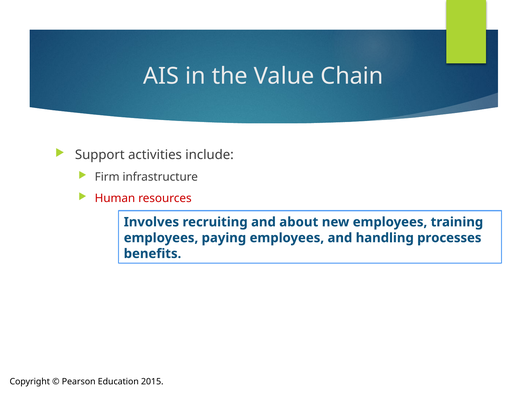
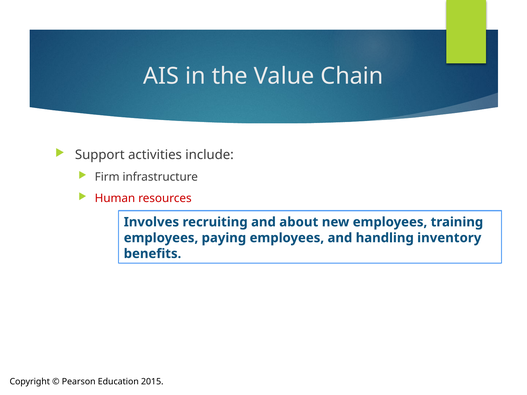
processes: processes -> inventory
